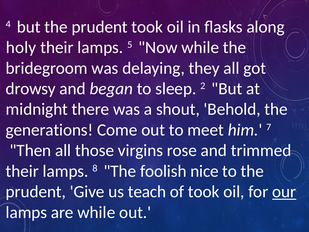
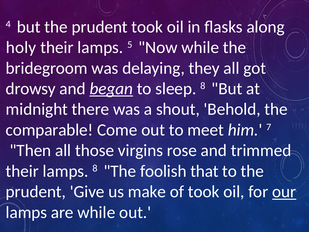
began underline: none -> present
sleep 2: 2 -> 8
generations: generations -> comparable
nice: nice -> that
teach: teach -> make
